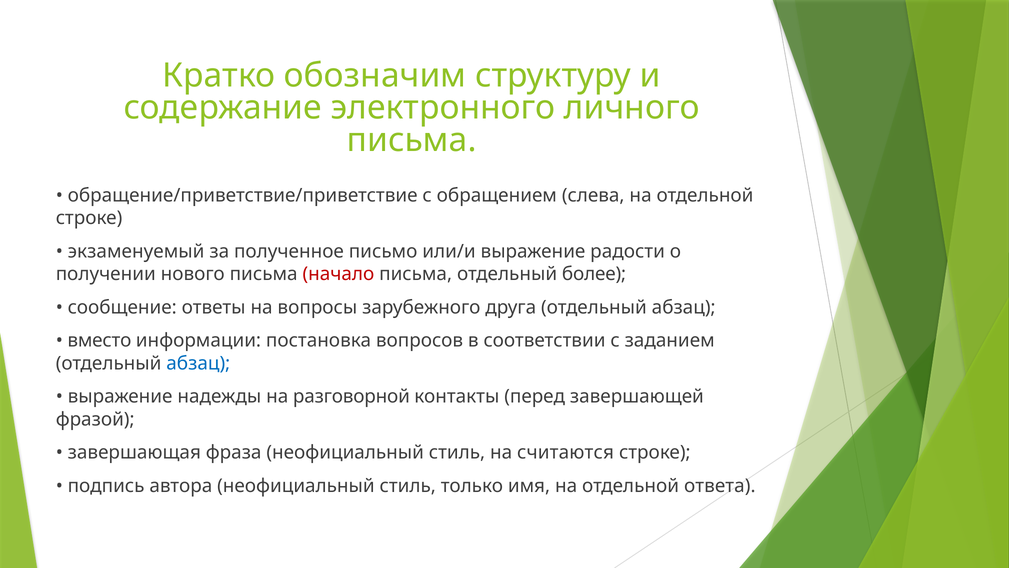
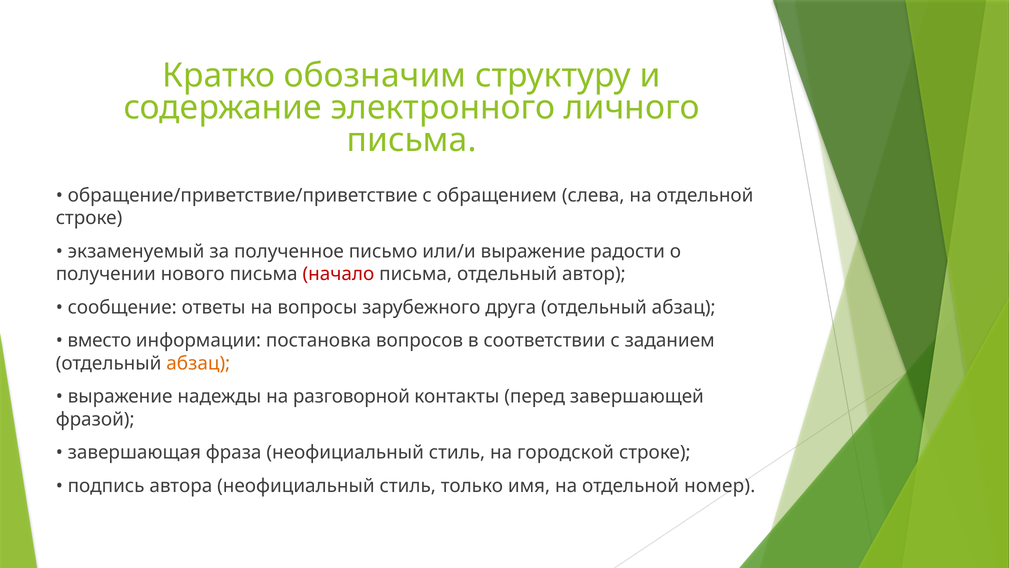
более: более -> автор
абзац at (198, 363) colour: blue -> orange
считаются: считаются -> городской
ответа: ответа -> номер
